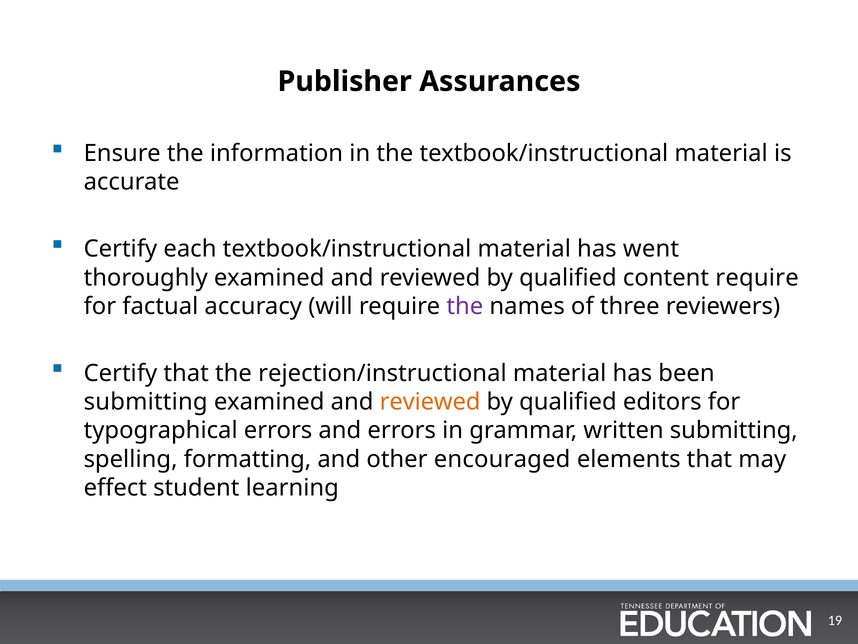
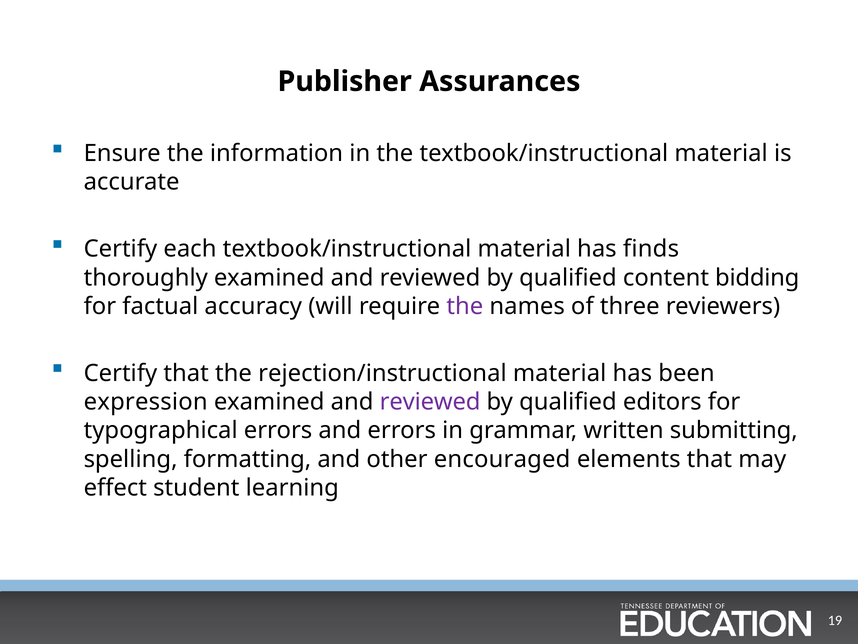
went: went -> finds
content require: require -> bidding
submitting at (146, 402): submitting -> expression
reviewed at (430, 402) colour: orange -> purple
